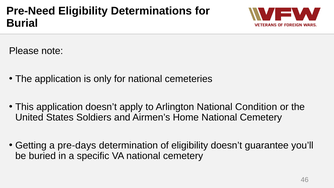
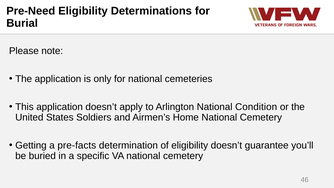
pre-days: pre-days -> pre-facts
